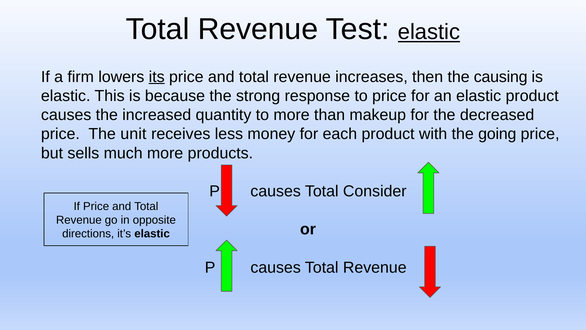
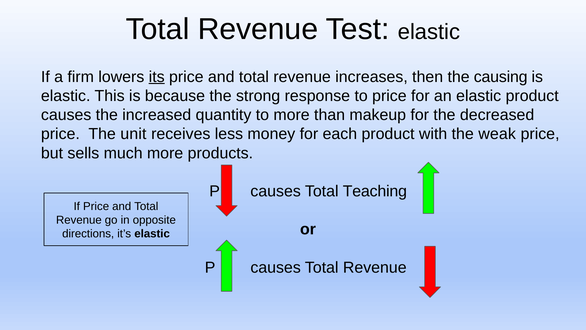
elastic at (429, 32) underline: present -> none
going: going -> weak
Consider: Consider -> Teaching
